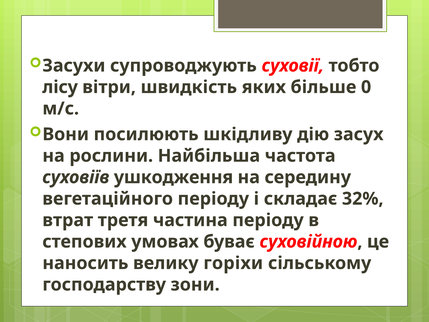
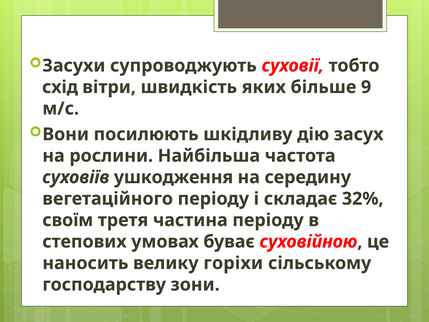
лісу: лісу -> схід
0: 0 -> 9
втрат: втрат -> своїм
